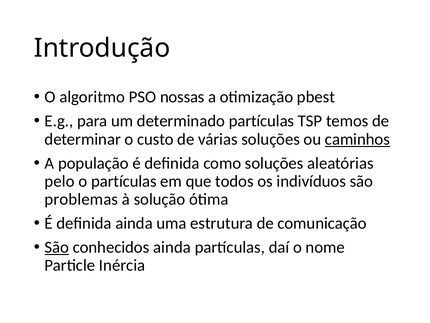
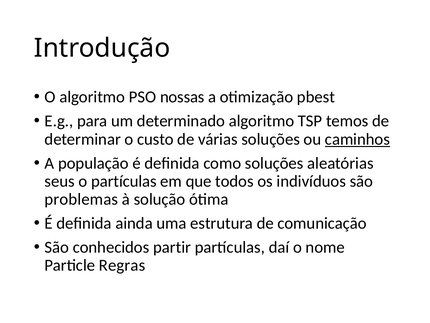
determinado partículas: partículas -> algoritmo
pelo: pelo -> seus
São at (57, 247) underline: present -> none
conhecidos ainda: ainda -> partir
Inércia: Inércia -> Regras
